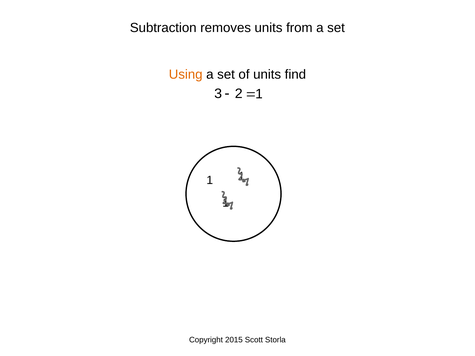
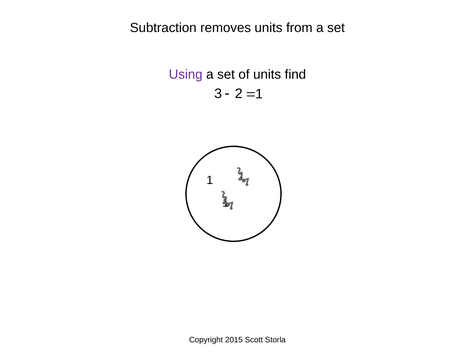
Using colour: orange -> purple
